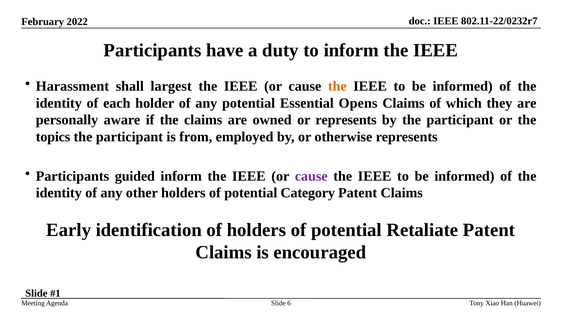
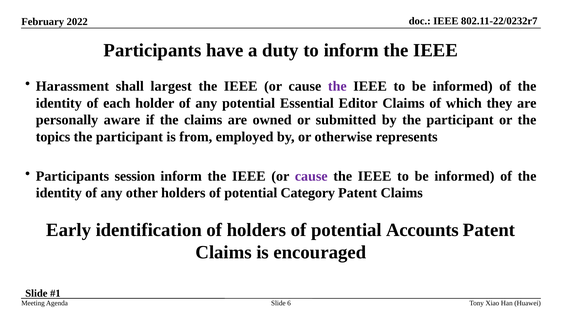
the at (337, 86) colour: orange -> purple
Opens: Opens -> Editor
or represents: represents -> submitted
guided: guided -> session
Retaliate: Retaliate -> Accounts
